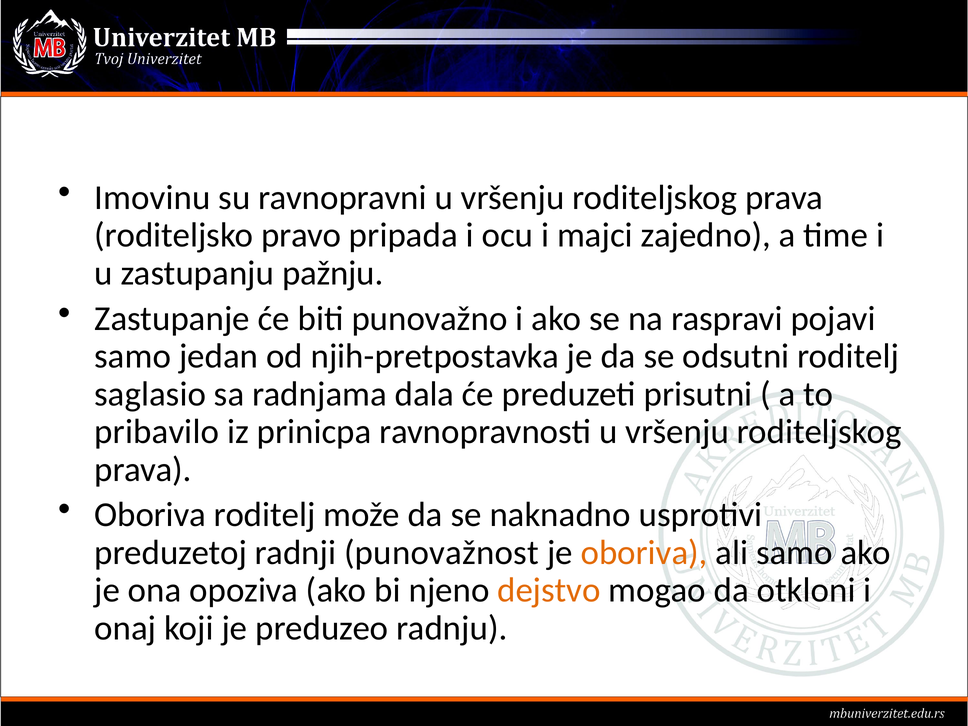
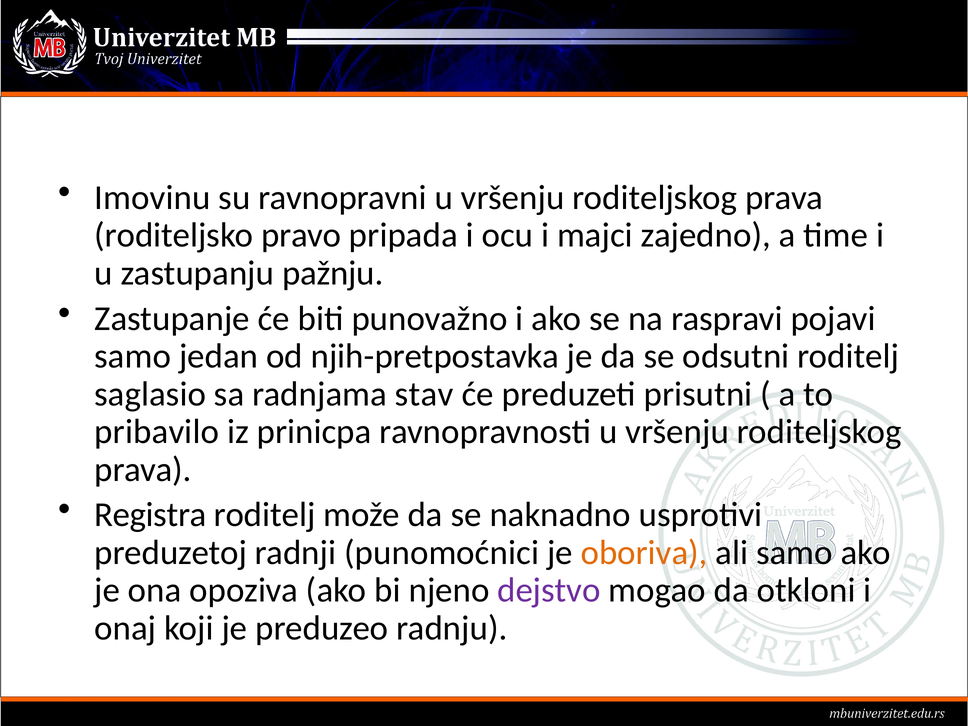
dala: dala -> stav
Oboriva at (150, 515): Oboriva -> Registra
punovažnost: punovažnost -> punomoćnici
dejstvo colour: orange -> purple
